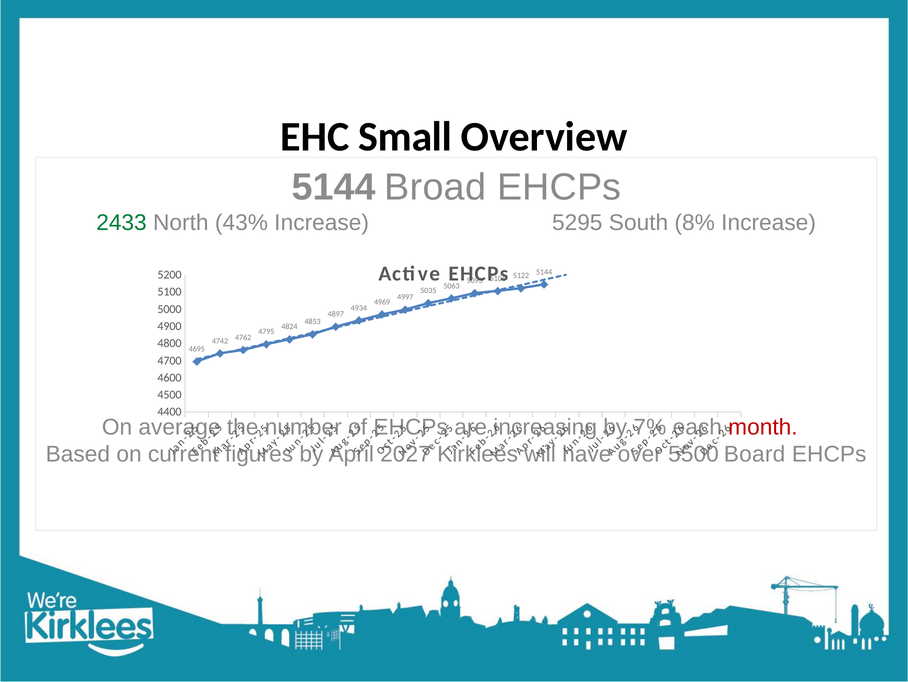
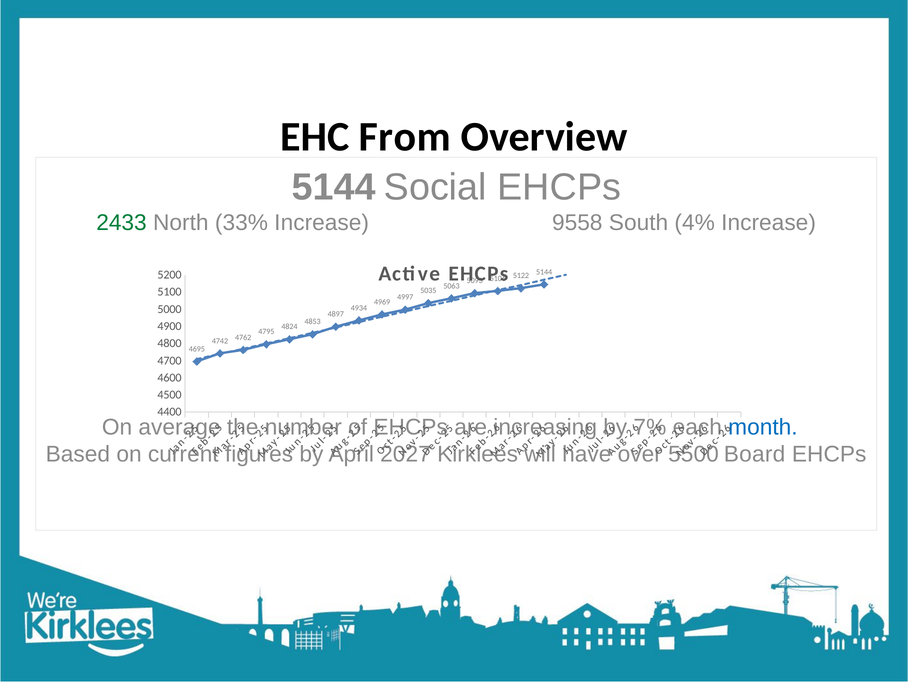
Small: Small -> From
Broad: Broad -> Social
43%: 43% -> 33%
5295: 5295 -> 9558
8%: 8% -> 4%
month colour: red -> blue
